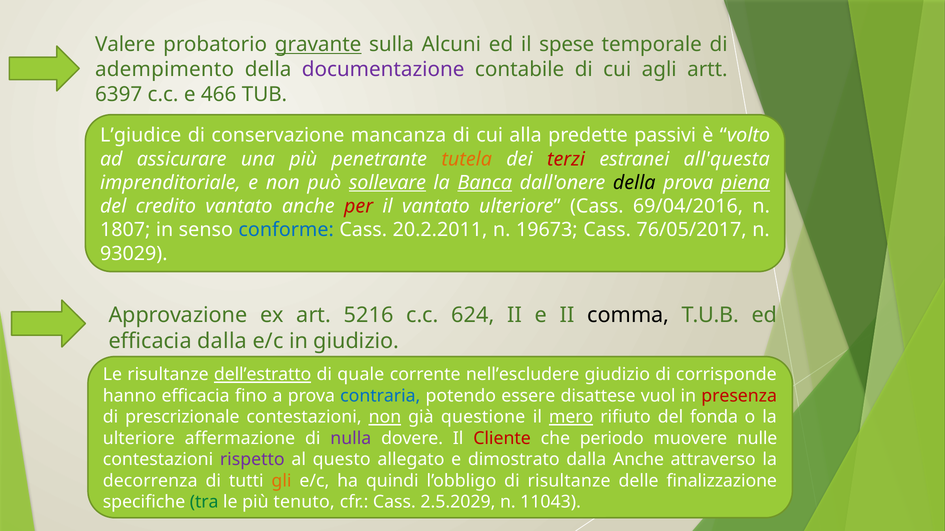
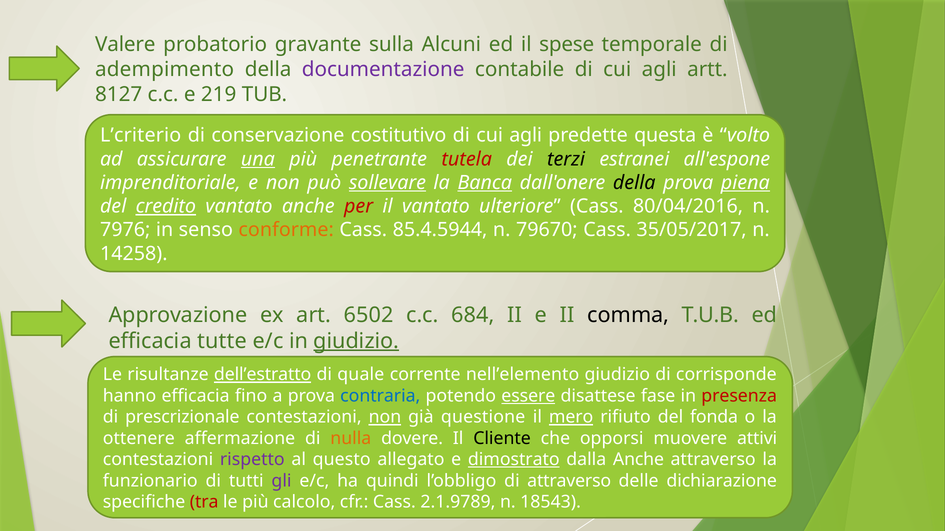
gravante underline: present -> none
6397: 6397 -> 8127
466: 466 -> 219
L’giudice: L’giudice -> L’criterio
mancanza: mancanza -> costitutivo
alla at (526, 136): alla -> agli
passivi: passivi -> questa
una underline: none -> present
tutela colour: orange -> red
terzi colour: red -> black
all'questa: all'questa -> all'espone
credito underline: none -> present
69/04/2016: 69/04/2016 -> 80/04/2016
1807: 1807 -> 7976
conforme colour: blue -> orange
20.2.2011: 20.2.2011 -> 85.4.5944
19673: 19673 -> 79670
76/05/2017: 76/05/2017 -> 35/05/2017
93029: 93029 -> 14258
5216: 5216 -> 6502
624: 624 -> 684
efficacia dalla: dalla -> tutte
giudizio at (356, 341) underline: none -> present
nell’escludere: nell’escludere -> nell’elemento
essere underline: none -> present
vuol: vuol -> fase
ulteriore at (139, 439): ulteriore -> ottenere
nulla colour: purple -> orange
Cliente colour: red -> black
periodo: periodo -> opporsi
nulle: nulle -> attivi
dimostrato underline: none -> present
decorrenza: decorrenza -> funzionario
gli colour: orange -> purple
di risultanze: risultanze -> attraverso
finalizzazione: finalizzazione -> dichiarazione
tra colour: green -> red
tenuto: tenuto -> calcolo
2.5.2029: 2.5.2029 -> 2.1.9789
11043: 11043 -> 18543
